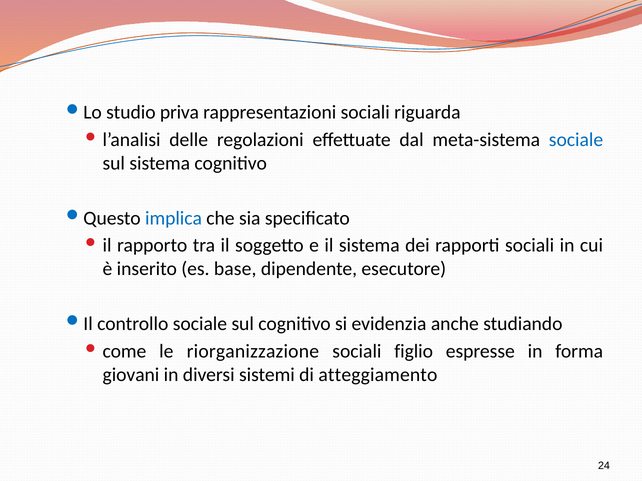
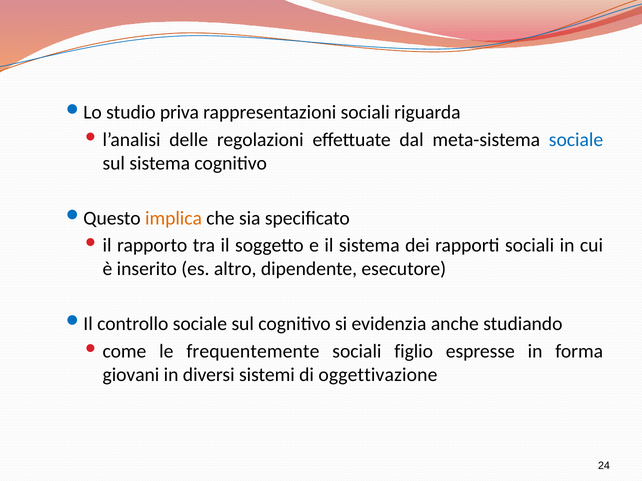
implica colour: blue -> orange
base: base -> altro
riorganizzazione: riorganizzazione -> frequentemente
atteggiamento: atteggiamento -> oggettivazione
